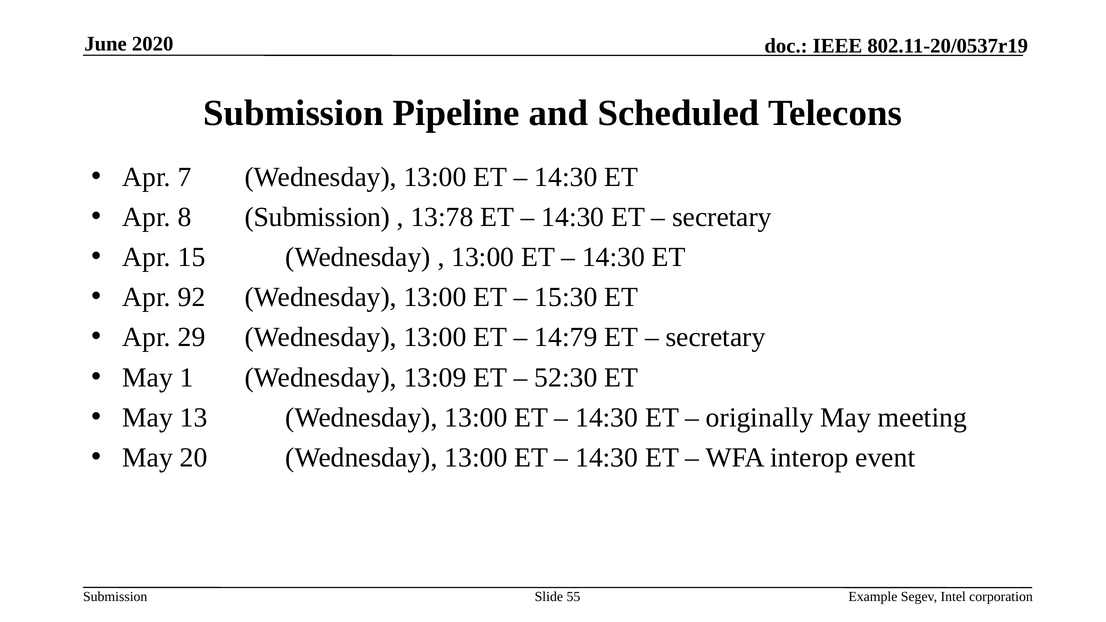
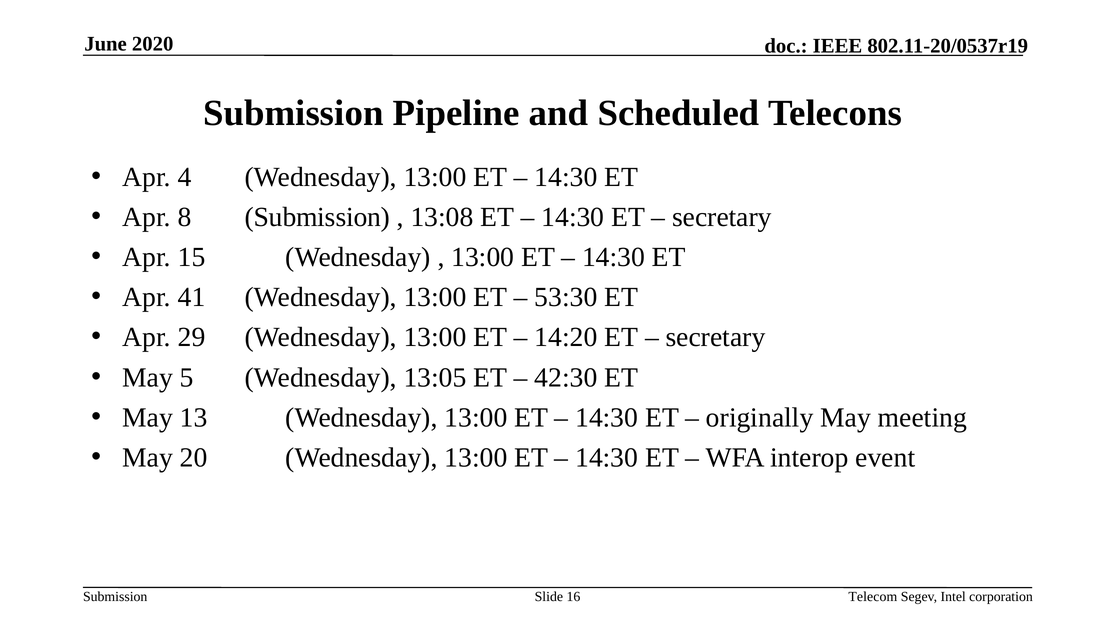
7: 7 -> 4
13:78: 13:78 -> 13:08
92: 92 -> 41
15:30: 15:30 -> 53:30
14:79: 14:79 -> 14:20
1: 1 -> 5
13:09: 13:09 -> 13:05
52:30: 52:30 -> 42:30
55: 55 -> 16
Example: Example -> Telecom
